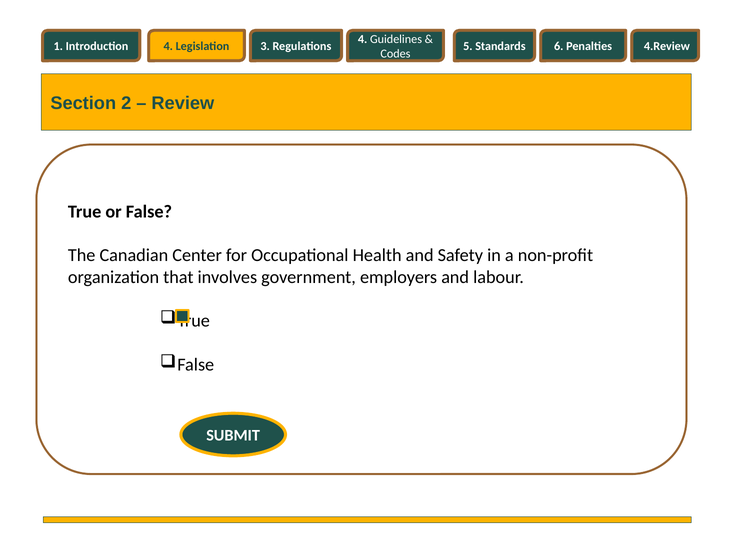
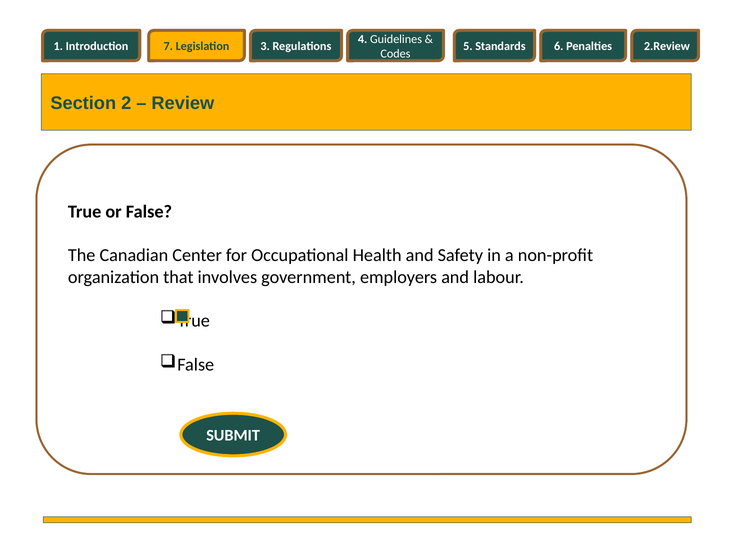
Introduction 4: 4 -> 7
4.Review: 4.Review -> 2.Review
